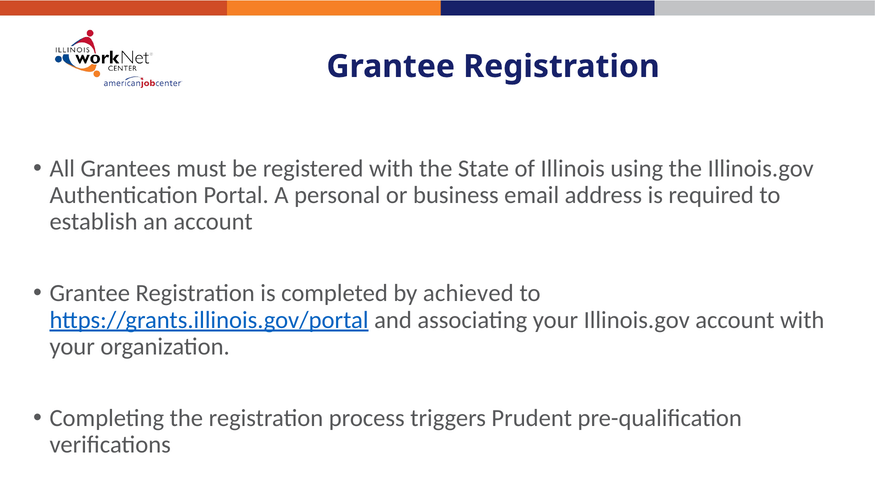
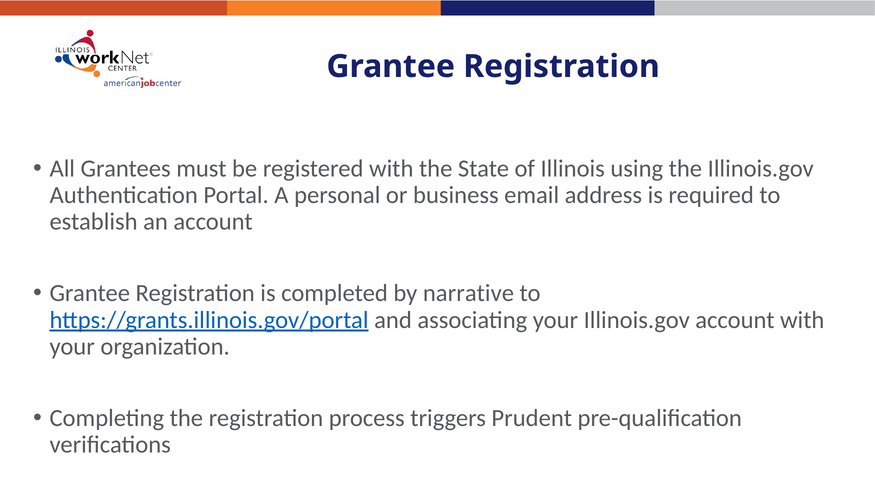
achieved: achieved -> narrative
